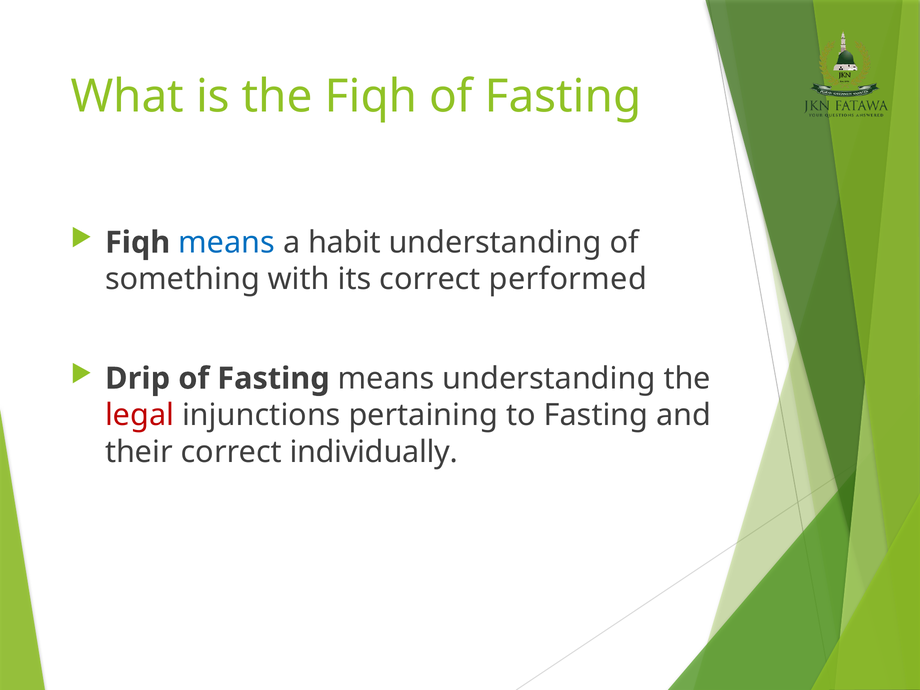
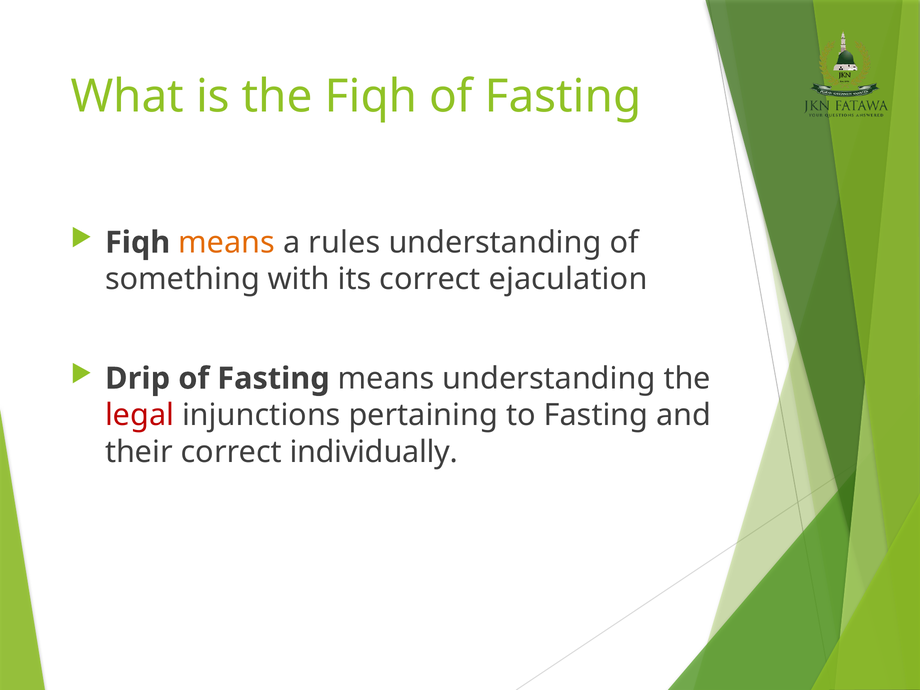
means at (227, 243) colour: blue -> orange
habit: habit -> rules
performed: performed -> ejaculation
